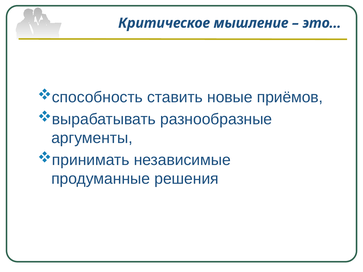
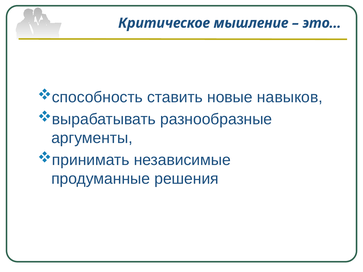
приёмов: приёмов -> навыков
